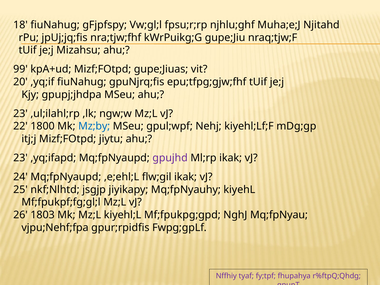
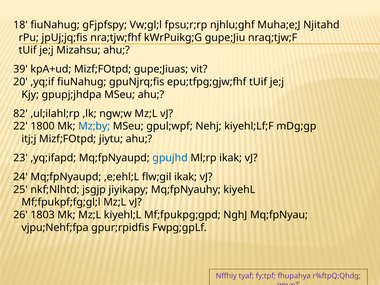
99: 99 -> 39
23 at (20, 114): 23 -> 82
gpujhd colour: purple -> blue
